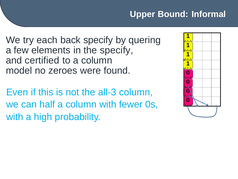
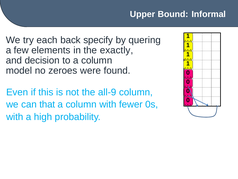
the specify: specify -> exactly
certified: certified -> decision
all-3: all-3 -> all-9
half: half -> that
